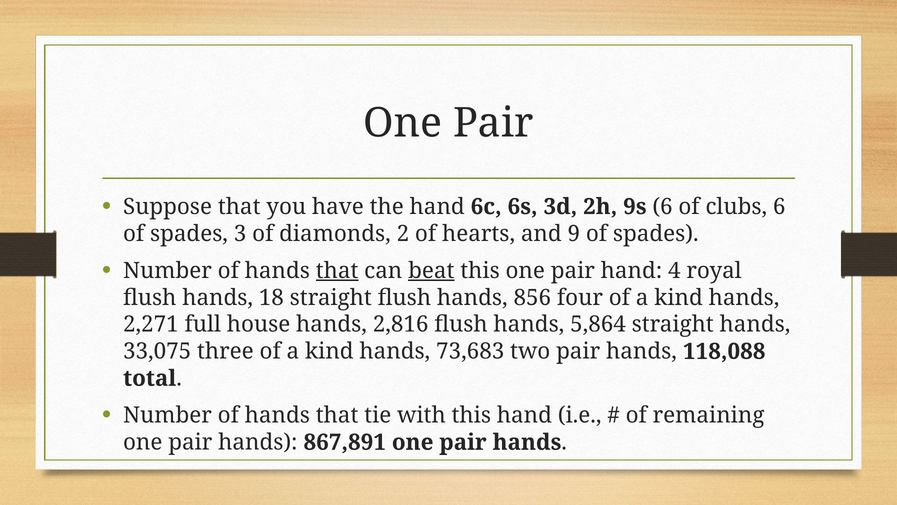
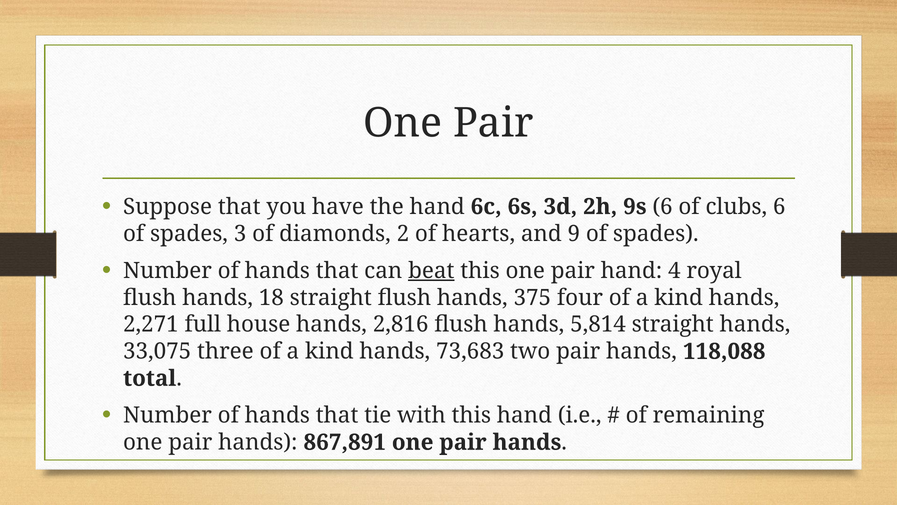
that at (337, 270) underline: present -> none
856: 856 -> 375
5,864: 5,864 -> 5,814
